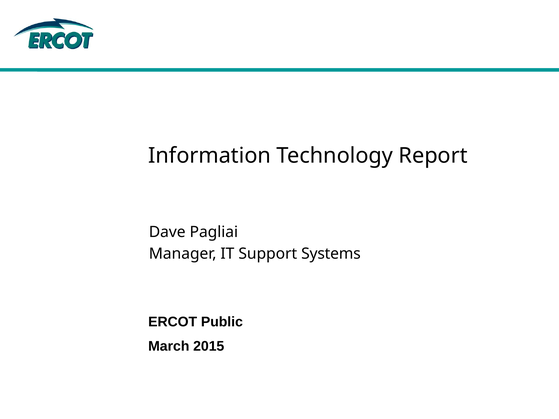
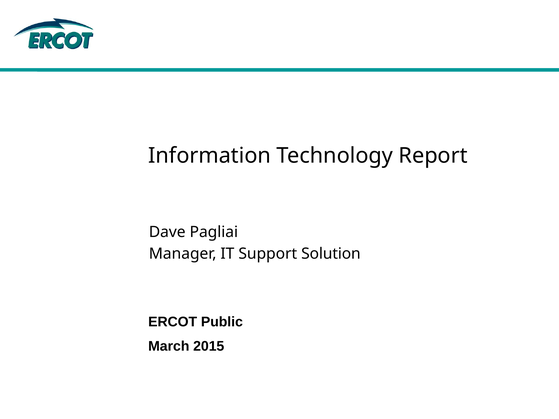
Systems: Systems -> Solution
